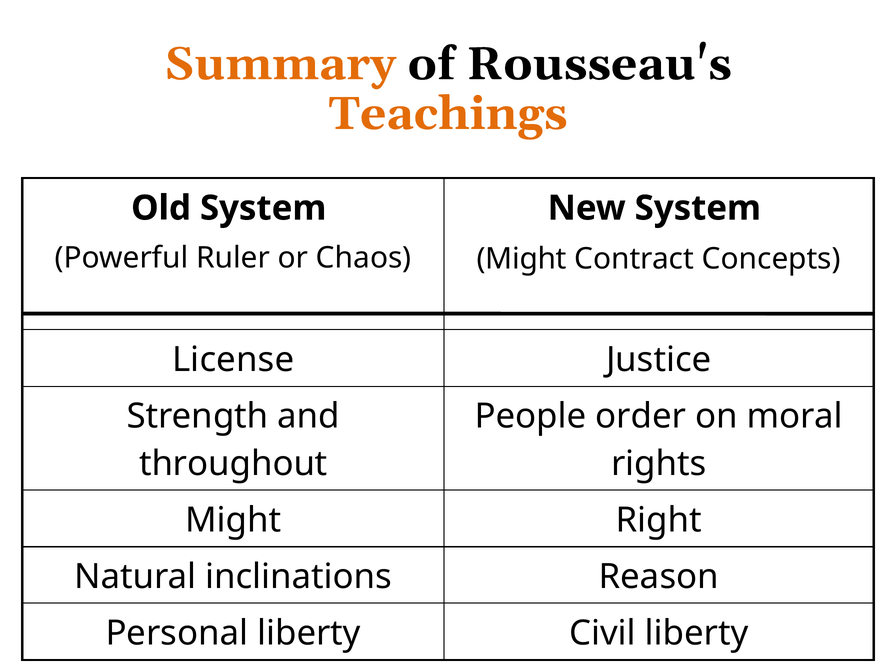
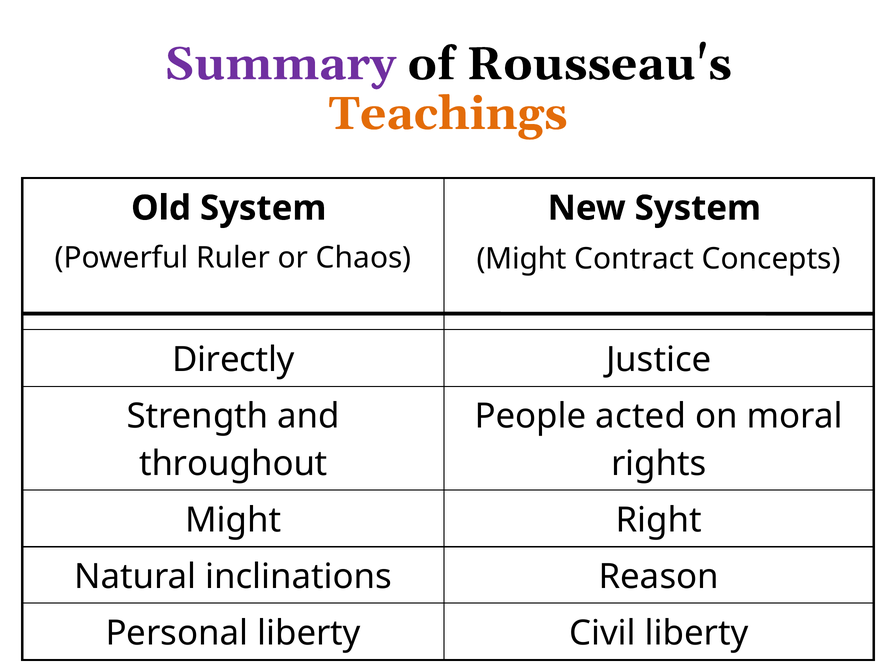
Summary colour: orange -> purple
License: License -> Directly
order: order -> acted
